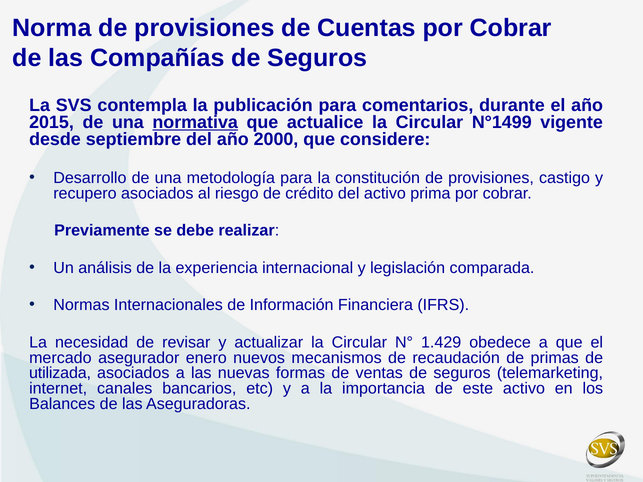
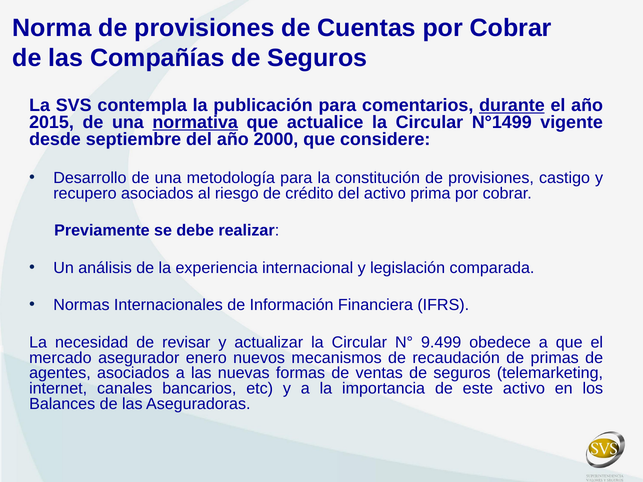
durante underline: none -> present
1.429: 1.429 -> 9.499
utilizada: utilizada -> agentes
